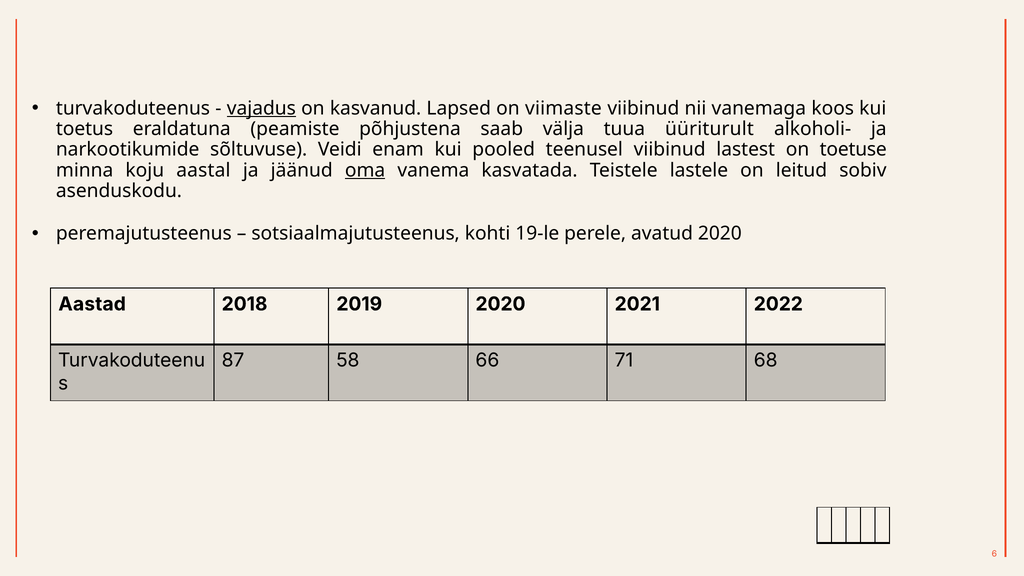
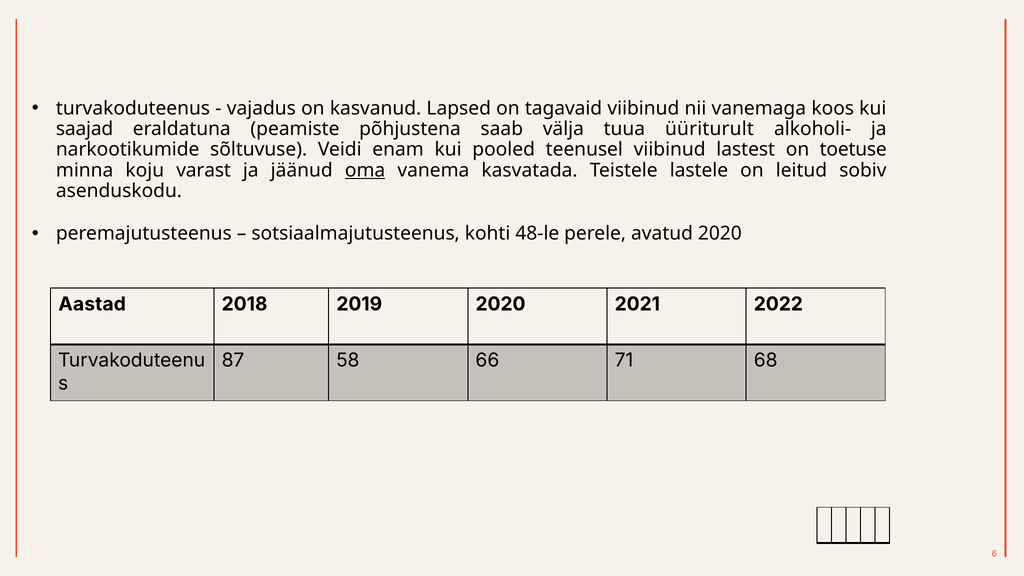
vajadus underline: present -> none
viimaste: viimaste -> tagavaid
toetus: toetus -> saajad
aastal: aastal -> varast
19-le: 19-le -> 48-le
